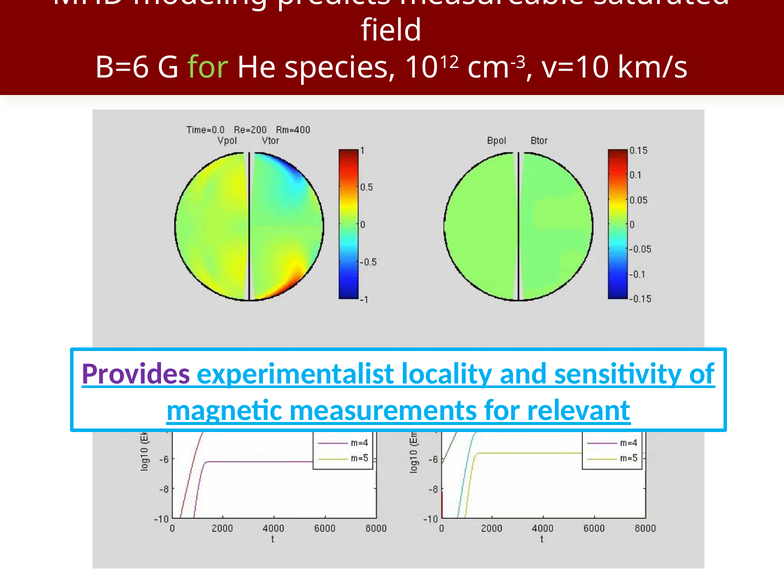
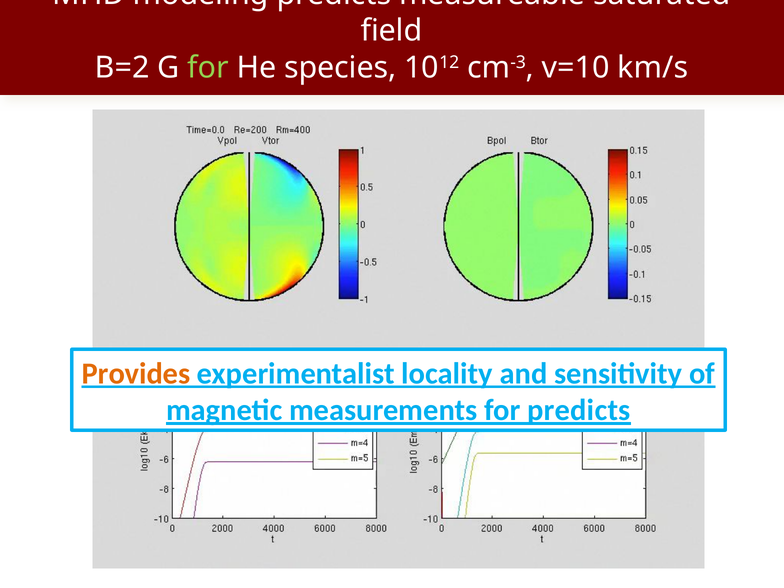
B=6: B=6 -> B=2
Provides colour: purple -> orange
for relevant: relevant -> predicts
